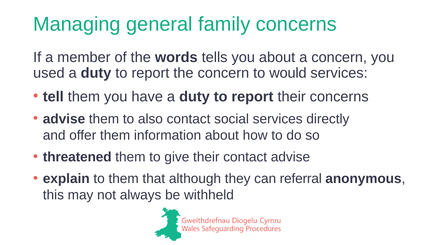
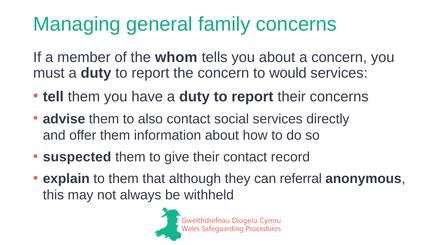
words: words -> whom
used: used -> must
threatened: threatened -> suspected
contact advise: advise -> record
